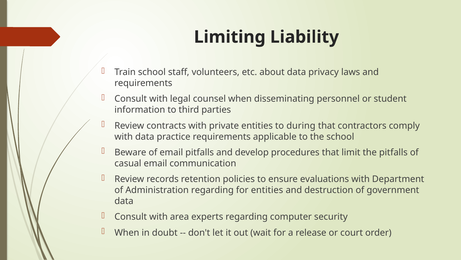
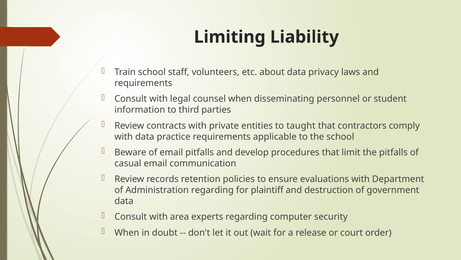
during: during -> taught
for entities: entities -> plaintiff
